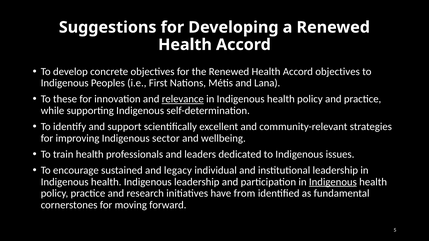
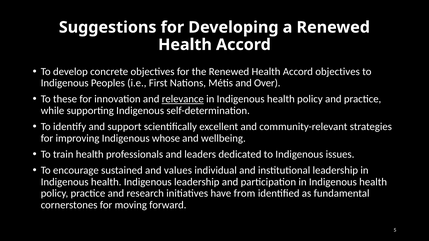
Lana: Lana -> Over
sector: sector -> whose
legacy: legacy -> values
Indigenous at (333, 182) underline: present -> none
